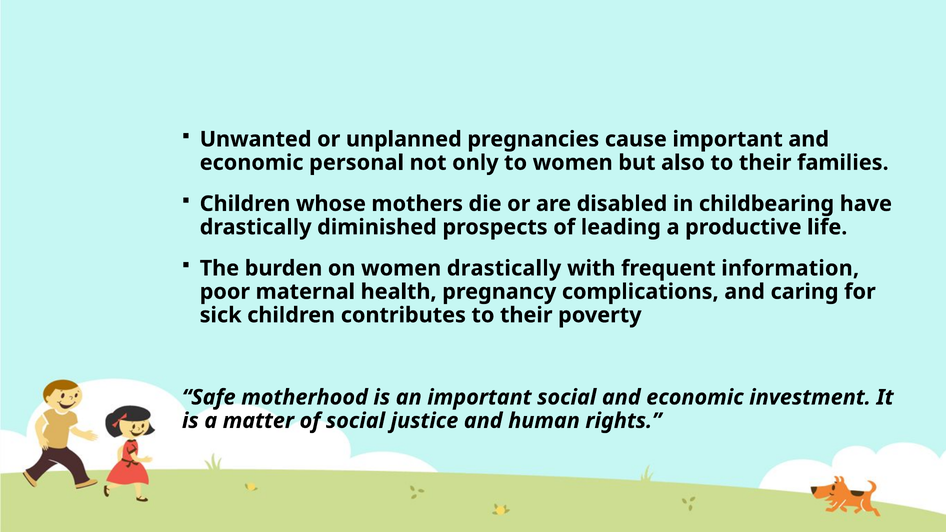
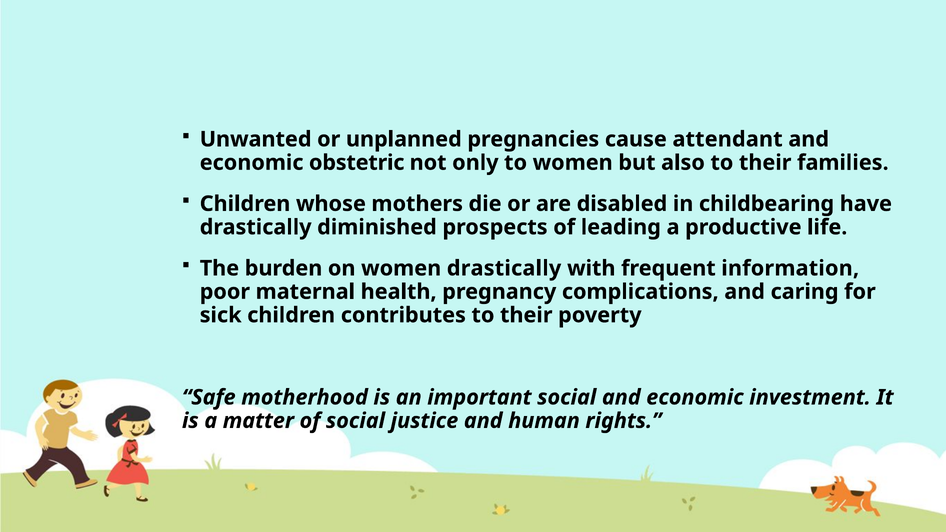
cause important: important -> attendant
personal: personal -> obstetric
